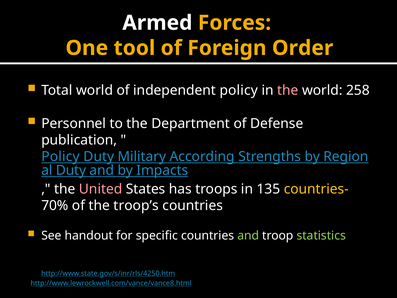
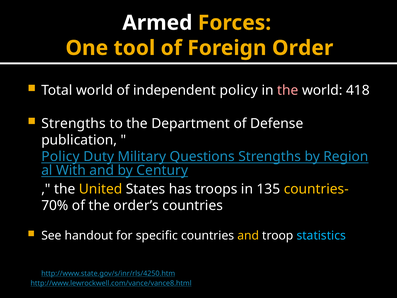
258: 258 -> 418
Personnel at (74, 123): Personnel -> Strengths
According: According -> Questions
Duty at (71, 170): Duty -> With
Impacts: Impacts -> Century
United colour: pink -> yellow
troop’s: troop’s -> order’s
and at (248, 235) colour: light green -> yellow
statistics colour: light green -> light blue
